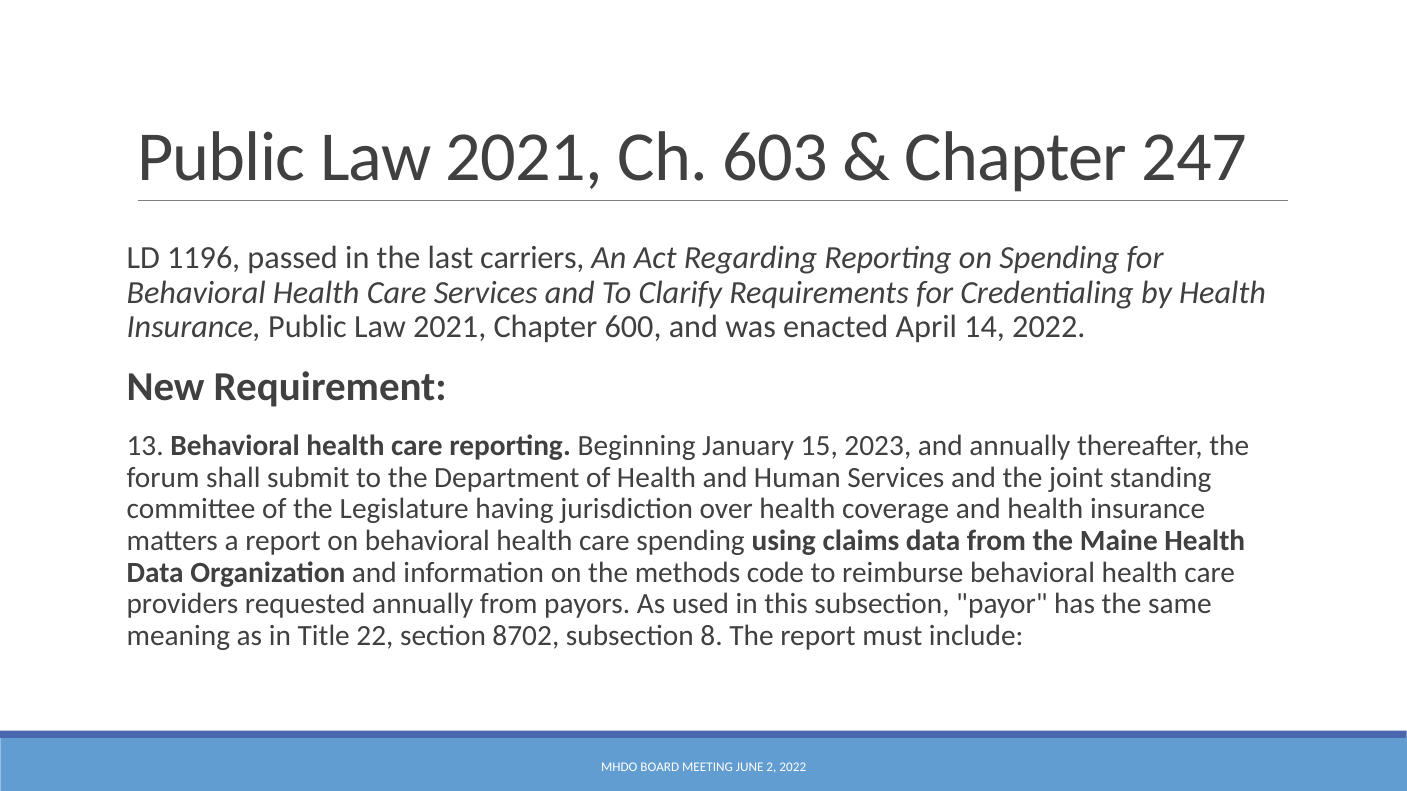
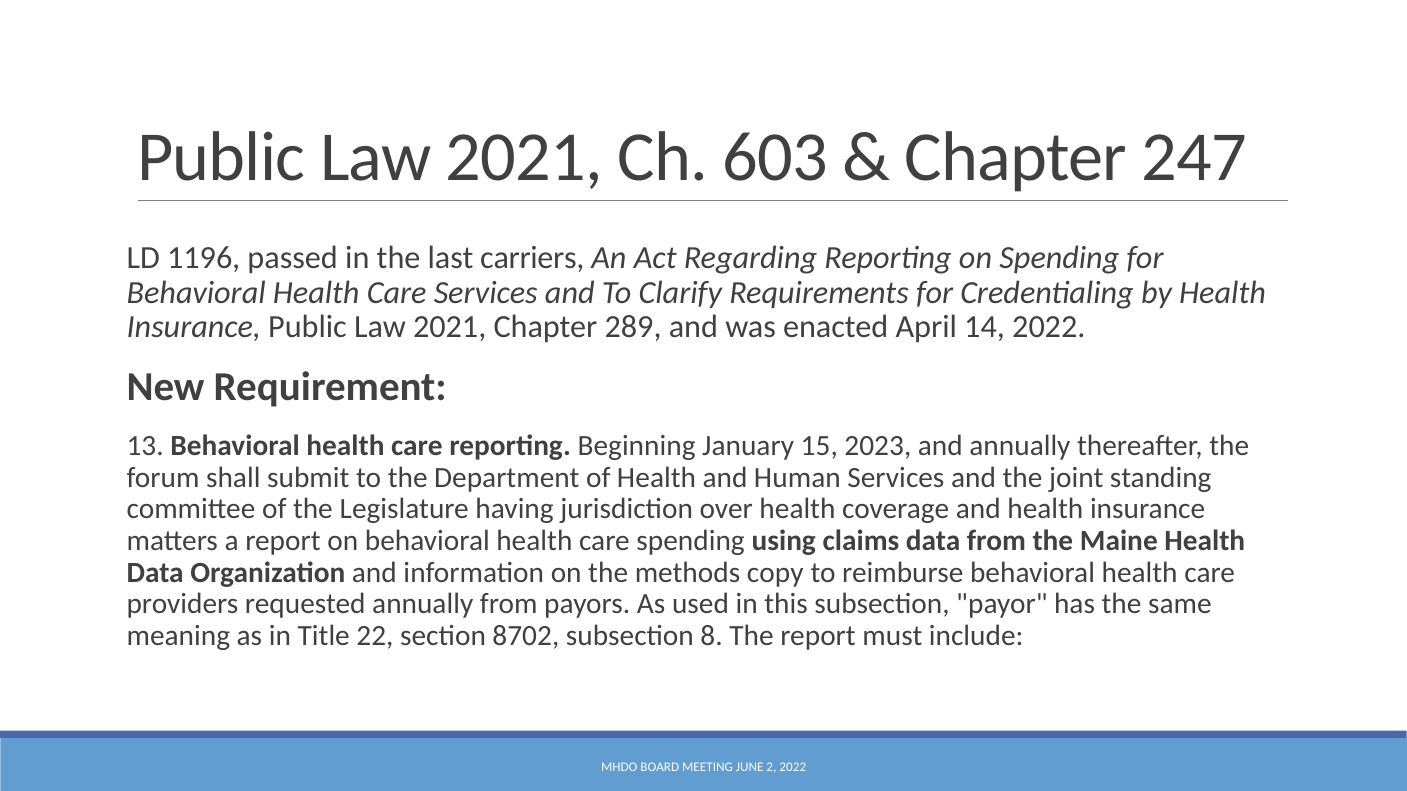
600: 600 -> 289
code: code -> copy
